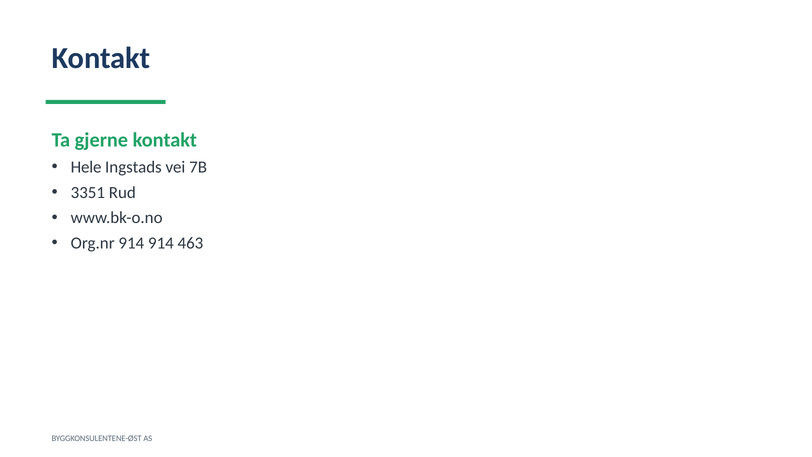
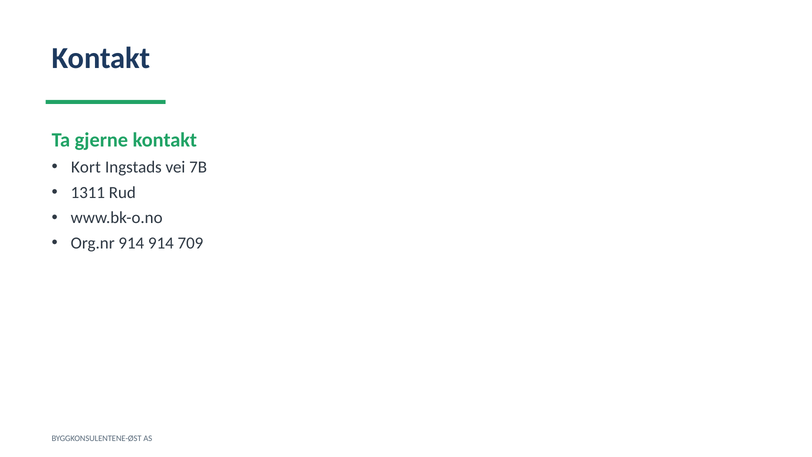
Hele: Hele -> Kort
3351: 3351 -> 1311
463: 463 -> 709
